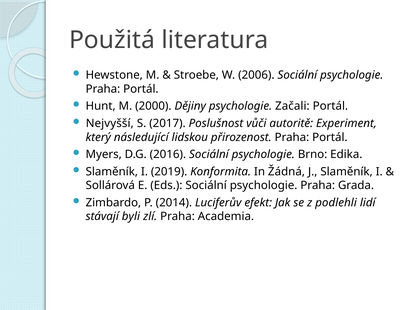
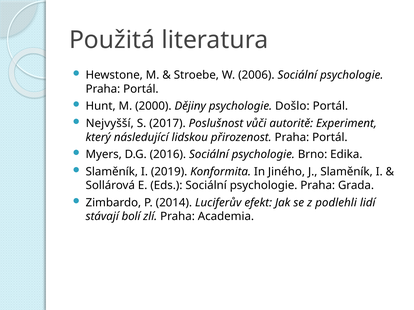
Začali: Začali -> Došlo
Žádná: Žádná -> Jiného
byli: byli -> bolí
